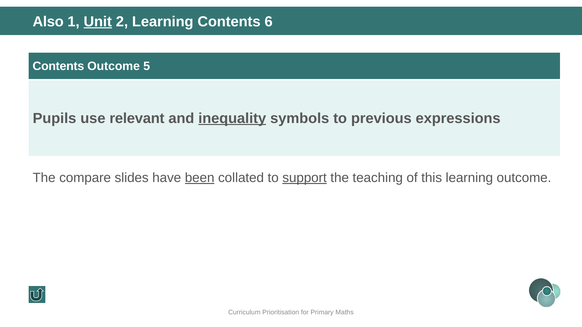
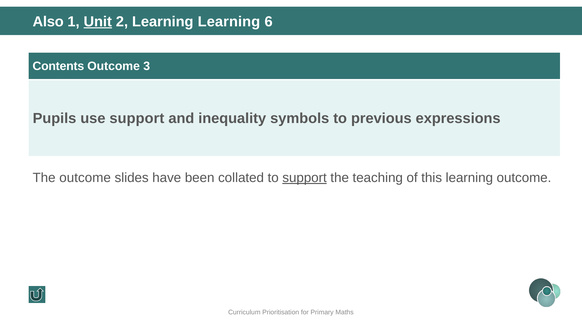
Learning Contents: Contents -> Learning
5: 5 -> 3
use relevant: relevant -> support
inequality underline: present -> none
The compare: compare -> outcome
been underline: present -> none
